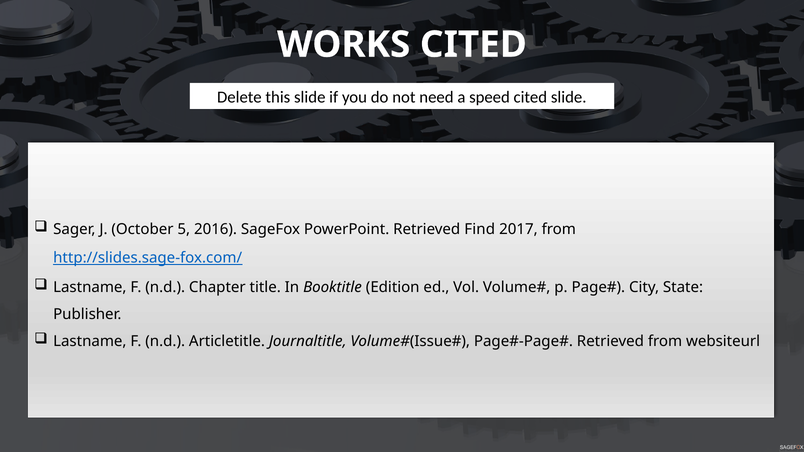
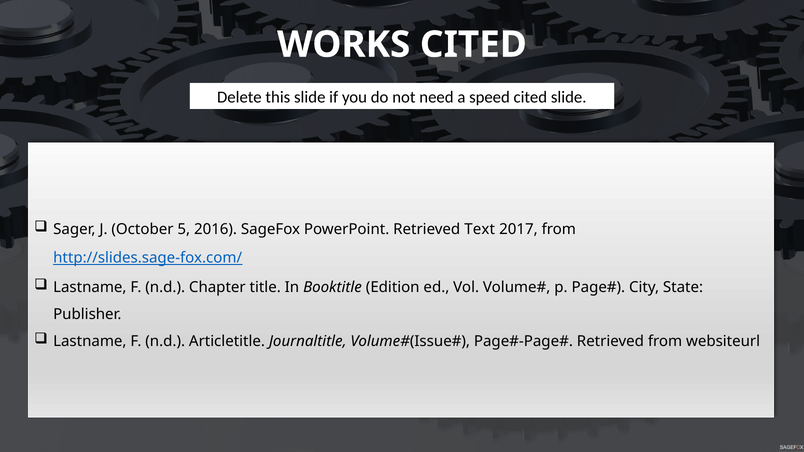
Find: Find -> Text
